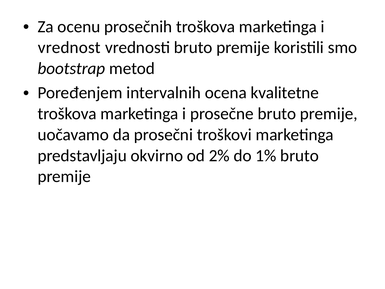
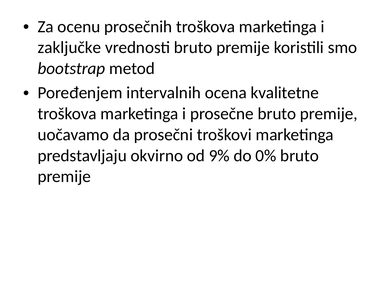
vrednost: vrednost -> zaključke
2%: 2% -> 9%
1%: 1% -> 0%
